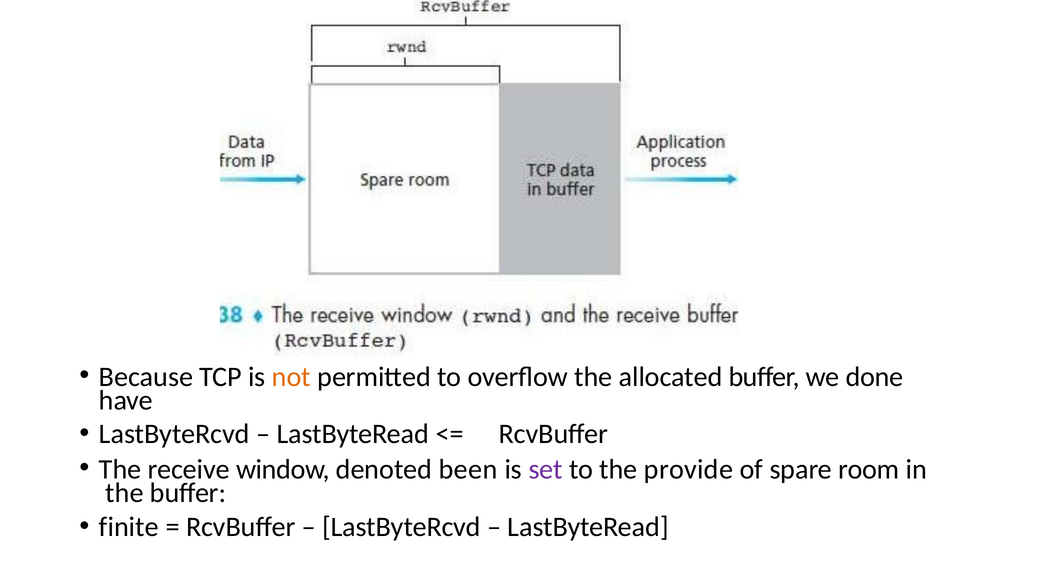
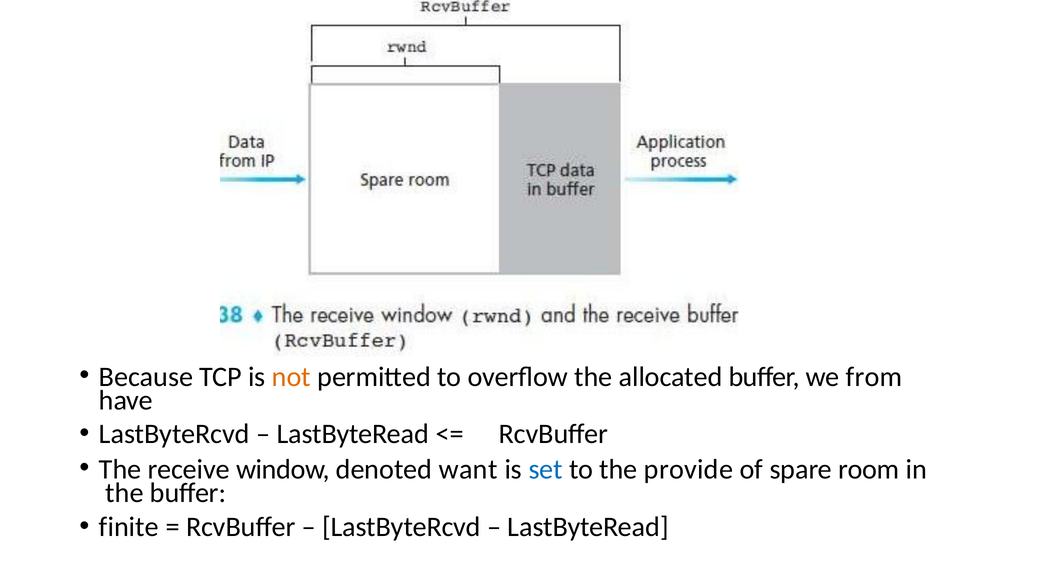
done: done -> from
been: been -> want
set colour: purple -> blue
